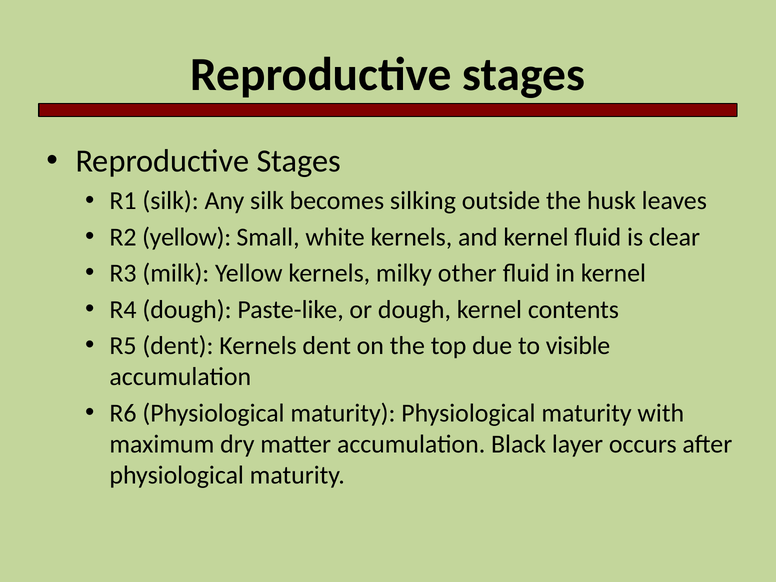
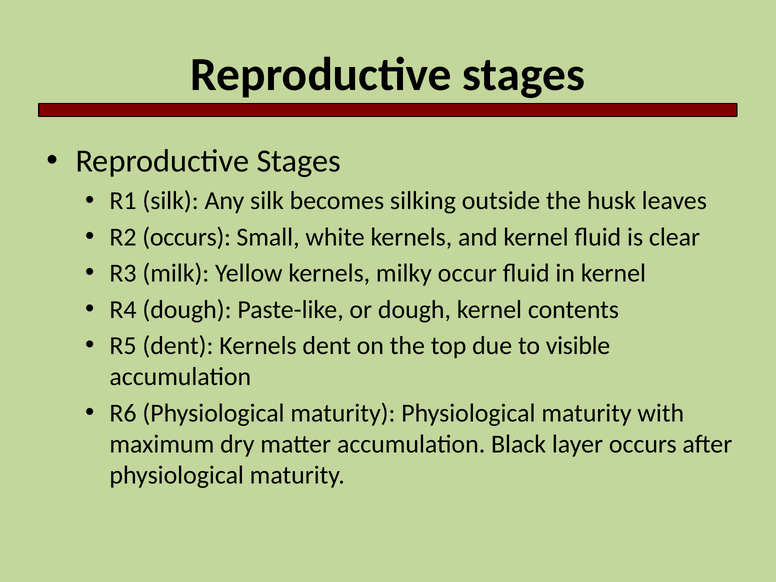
R2 yellow: yellow -> occurs
other: other -> occur
